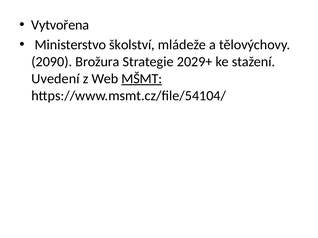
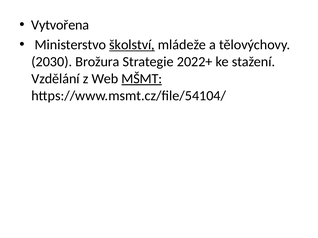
školství underline: none -> present
2090: 2090 -> 2030
2029+: 2029+ -> 2022+
Uvedení: Uvedení -> Vzdělání
